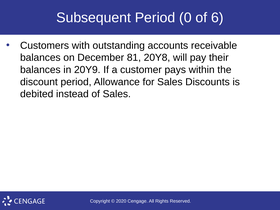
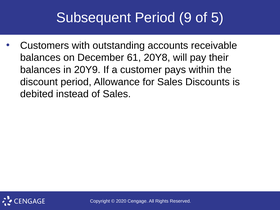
0: 0 -> 9
6: 6 -> 5
81: 81 -> 61
